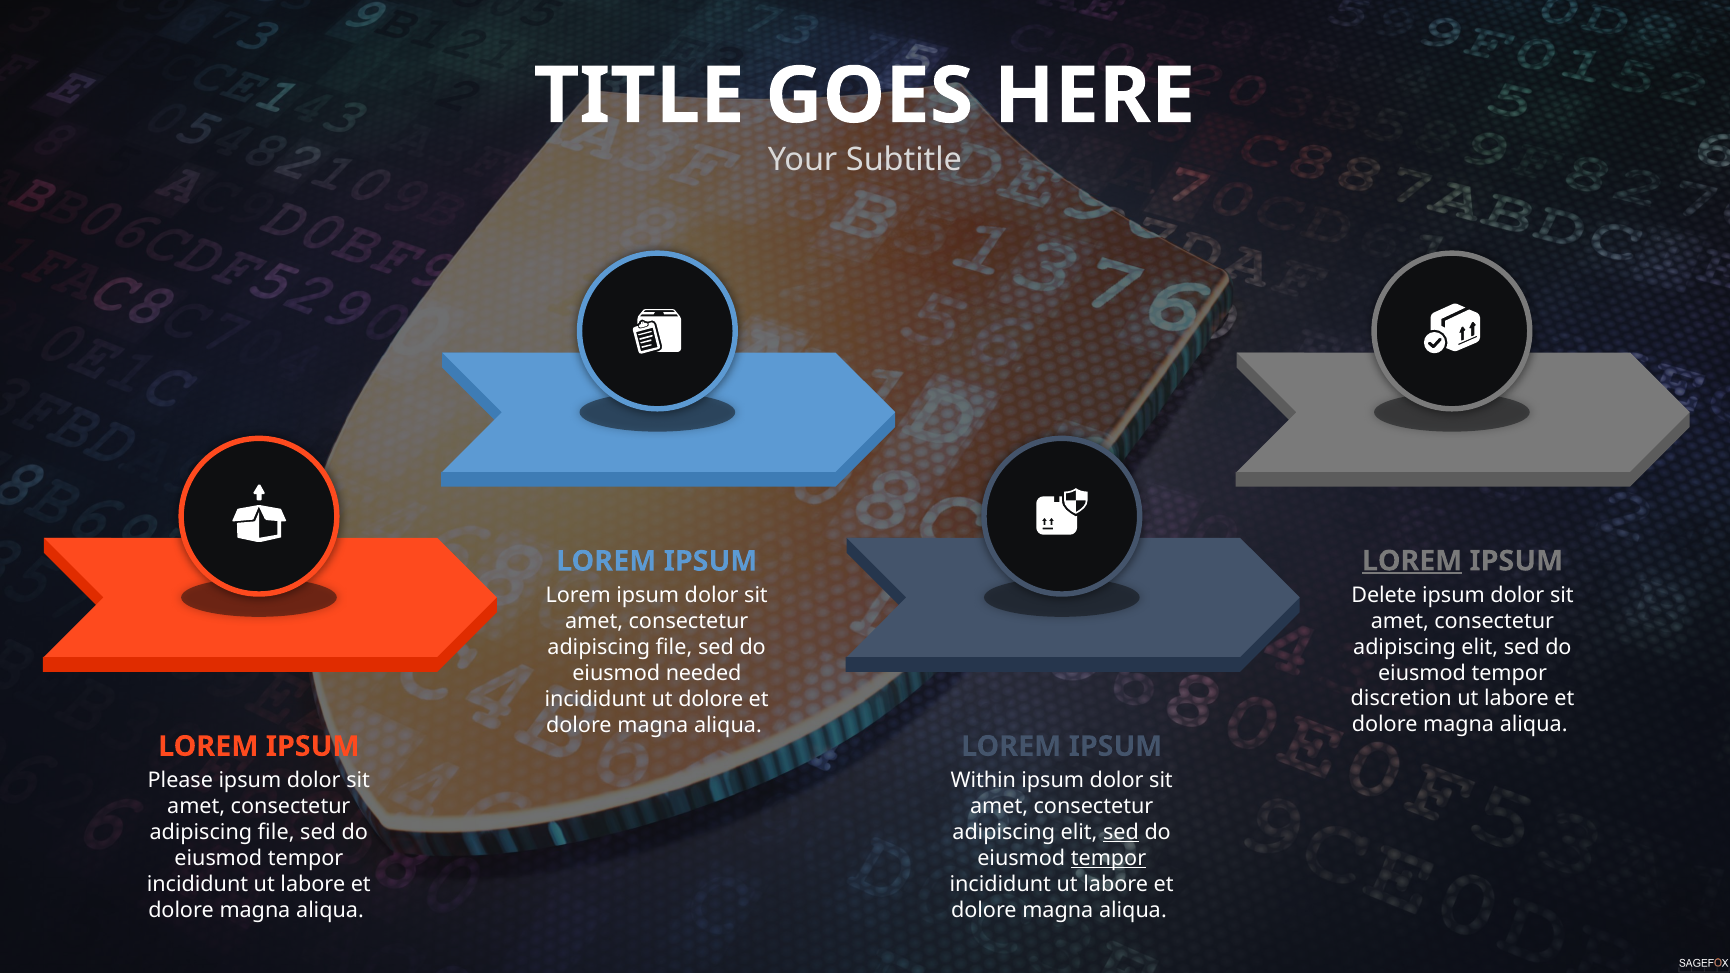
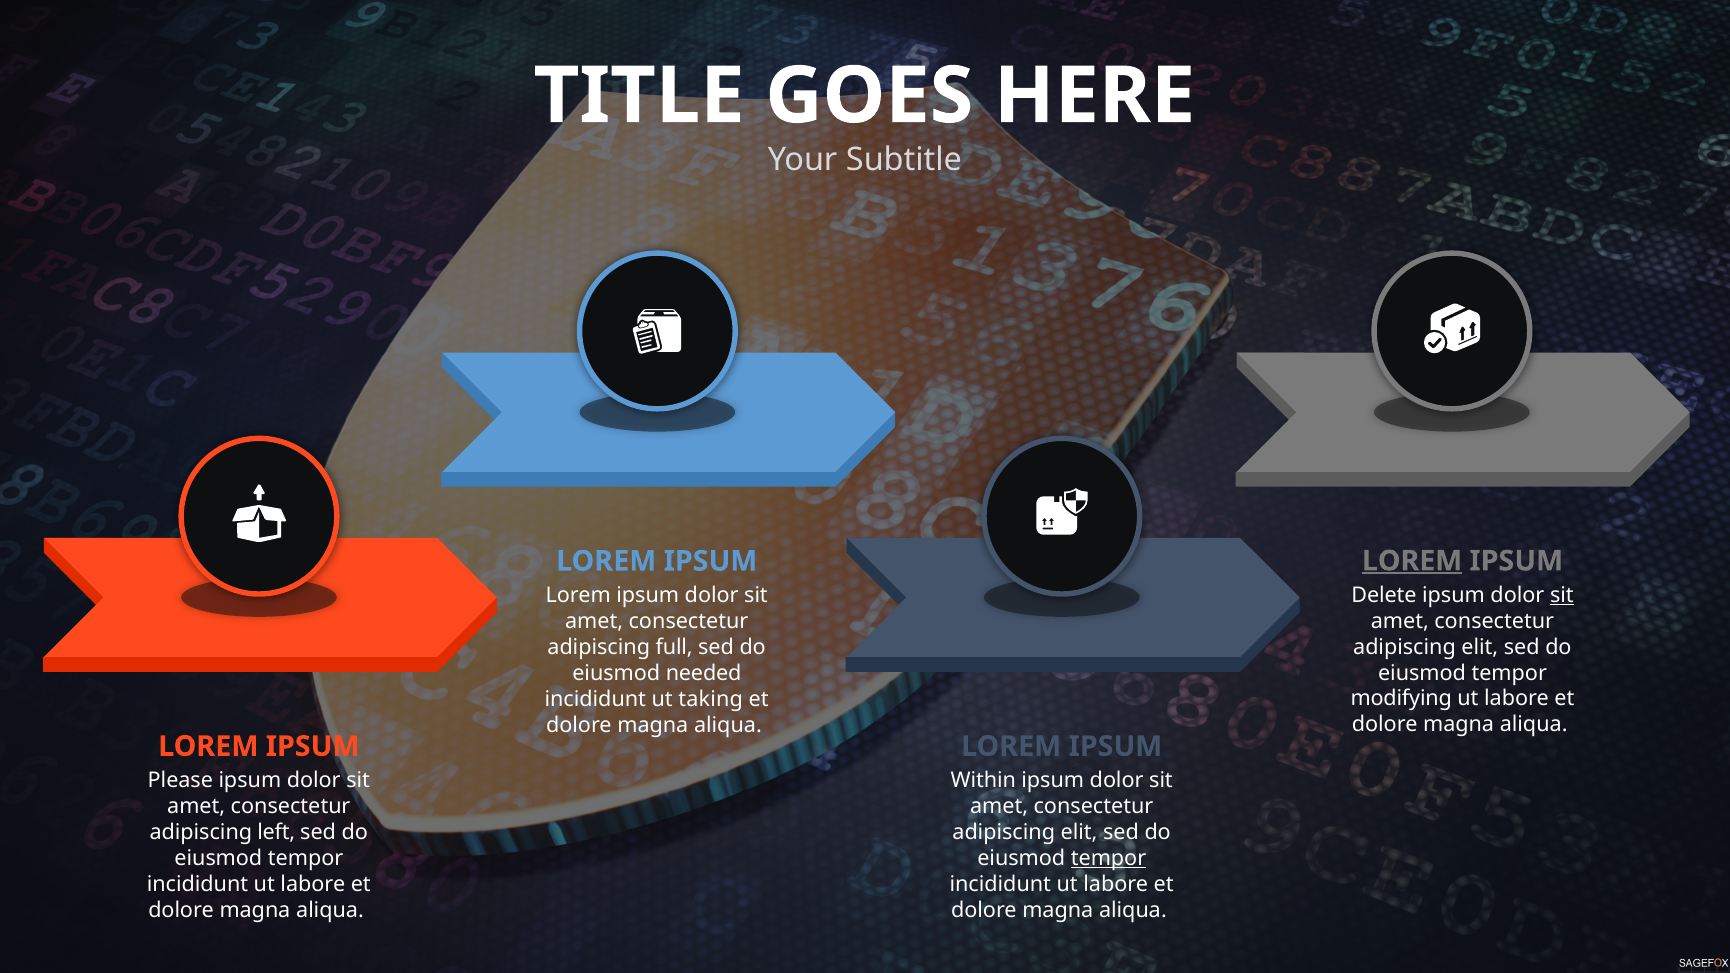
sit at (1562, 595) underline: none -> present
file at (674, 647): file -> full
discretion: discretion -> modifying
ut dolore: dolore -> taking
file at (276, 832): file -> left
sed at (1121, 832) underline: present -> none
